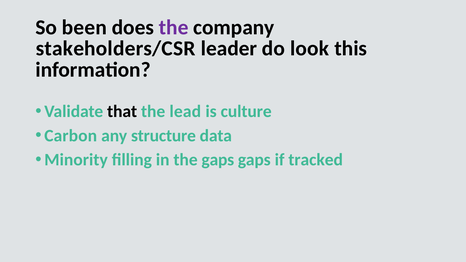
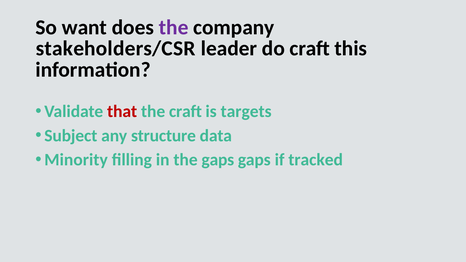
been: been -> want
do look: look -> craft
that colour: black -> red
the lead: lead -> craft
culture: culture -> targets
Carbon: Carbon -> Subject
